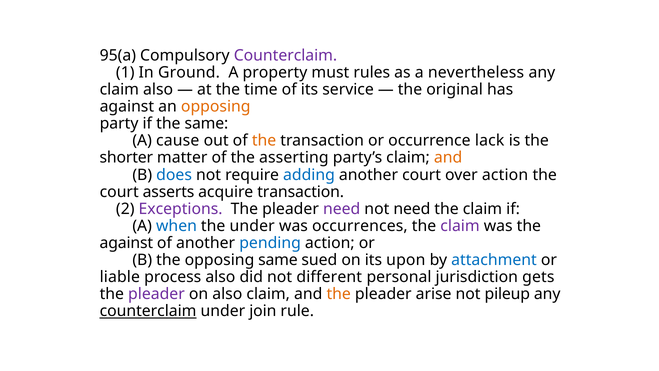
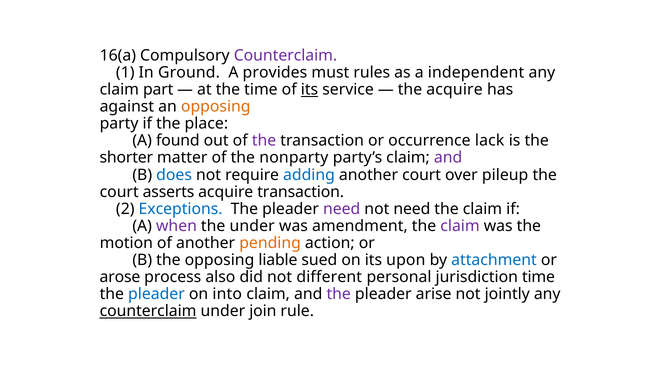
95(a: 95(a -> 16(a
property: property -> provides
nevertheless: nevertheless -> independent
claim also: also -> part
its at (310, 89) underline: none -> present
the original: original -> acquire
the same: same -> place
cause: cause -> found
the at (264, 141) colour: orange -> purple
asserting: asserting -> nonparty
and at (448, 158) colour: orange -> purple
over action: action -> pileup
Exceptions colour: purple -> blue
when colour: blue -> purple
occurrences: occurrences -> amendment
against at (126, 243): against -> motion
pending colour: blue -> orange
opposing same: same -> liable
liable: liable -> arose
jurisdiction gets: gets -> time
pleader at (156, 294) colour: purple -> blue
on also: also -> into
the at (339, 294) colour: orange -> purple
pileup: pileup -> jointly
